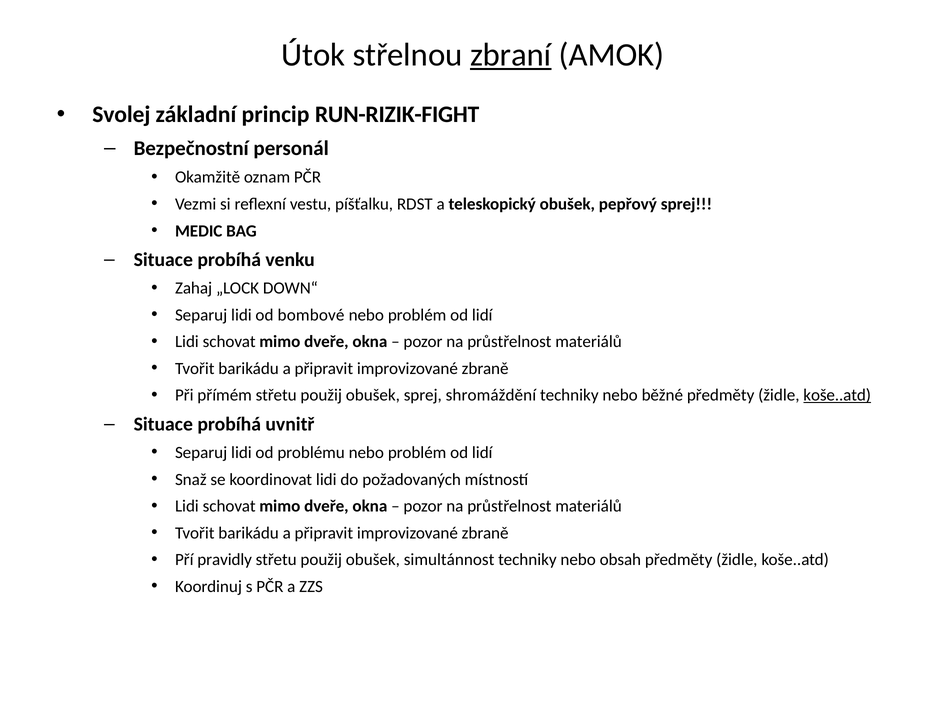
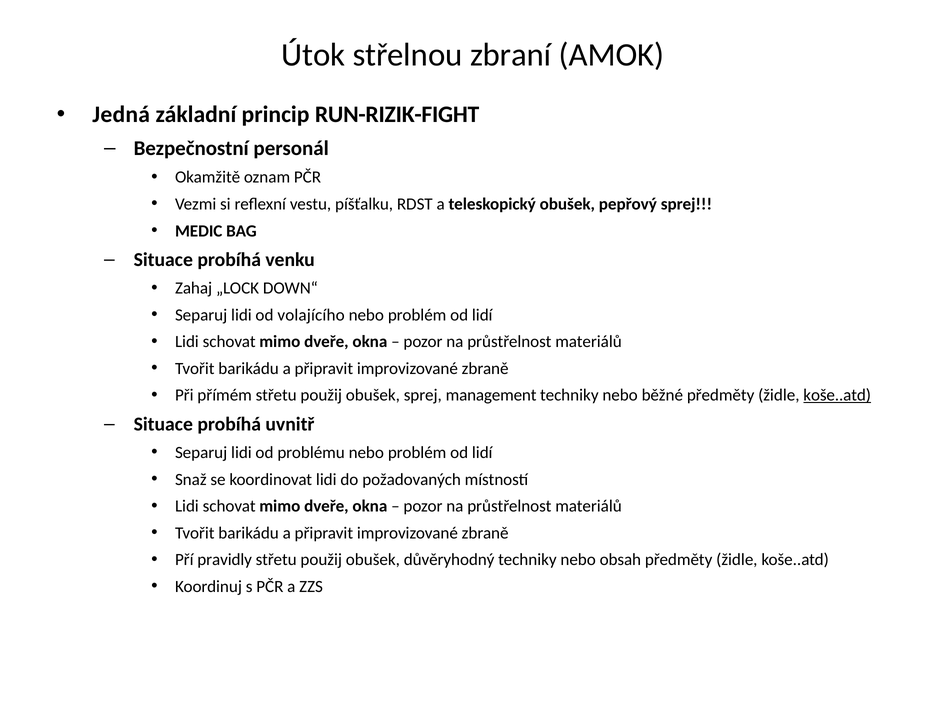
zbraní underline: present -> none
Svolej: Svolej -> Jedná
bombové: bombové -> volajícího
shromáždění: shromáždění -> management
simultánnost: simultánnost -> důvěryhodný
